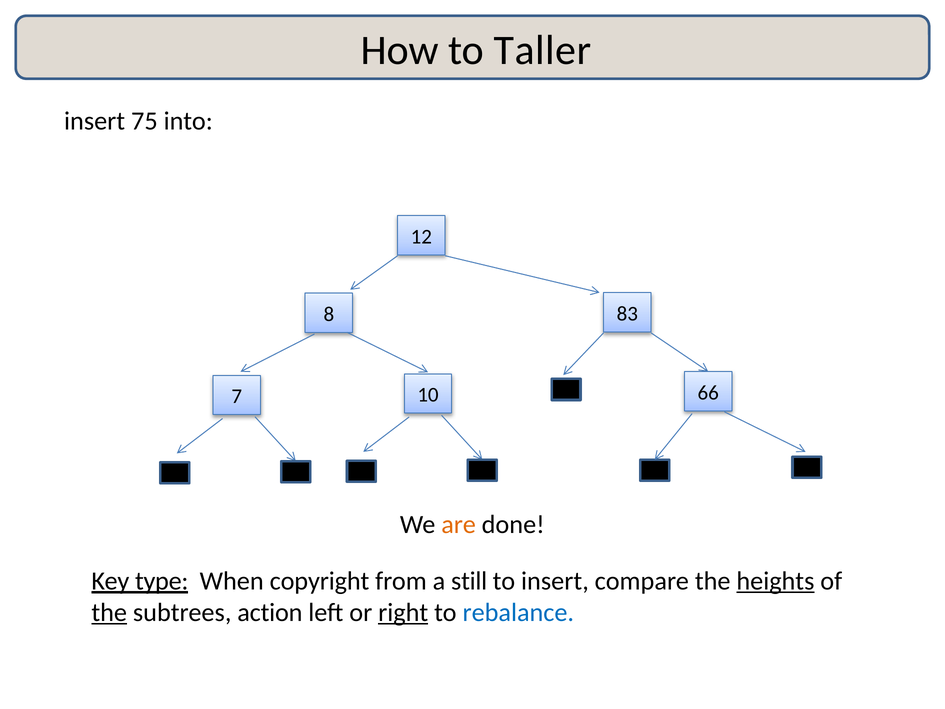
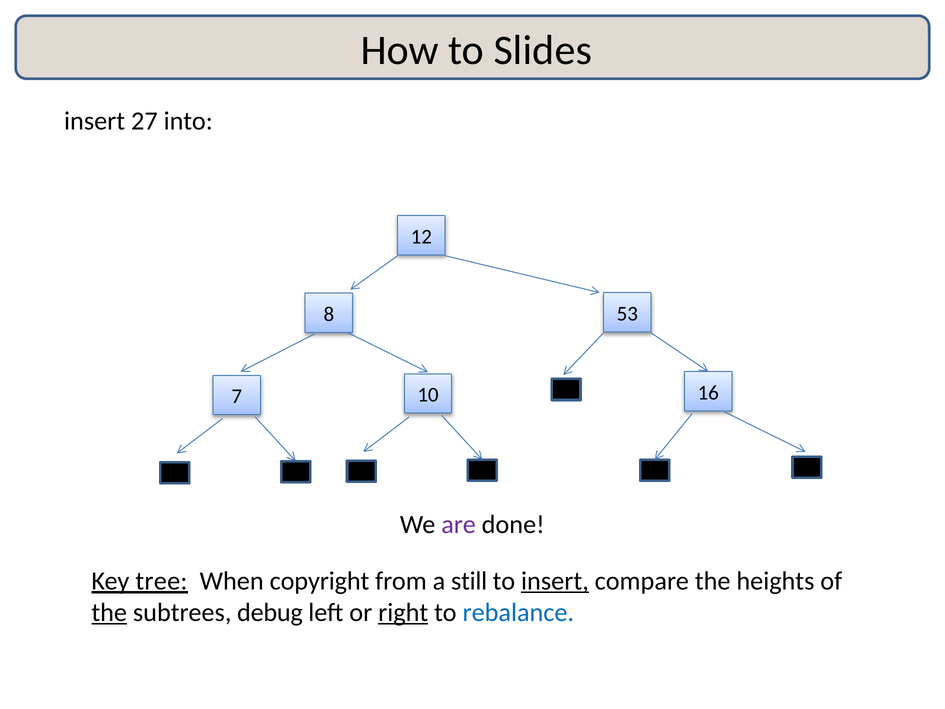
Taller: Taller -> Slides
75: 75 -> 27
83: 83 -> 53
66: 66 -> 16
are colour: orange -> purple
type: type -> tree
insert at (555, 581) underline: none -> present
heights underline: present -> none
action: action -> debug
